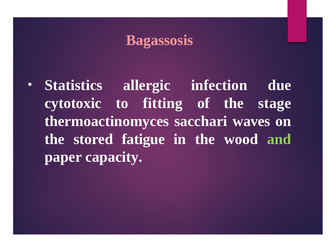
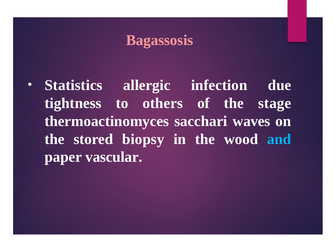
cytotoxic: cytotoxic -> tightness
fitting: fitting -> others
fatigue: fatigue -> biopsy
and colour: light green -> light blue
capacity: capacity -> vascular
